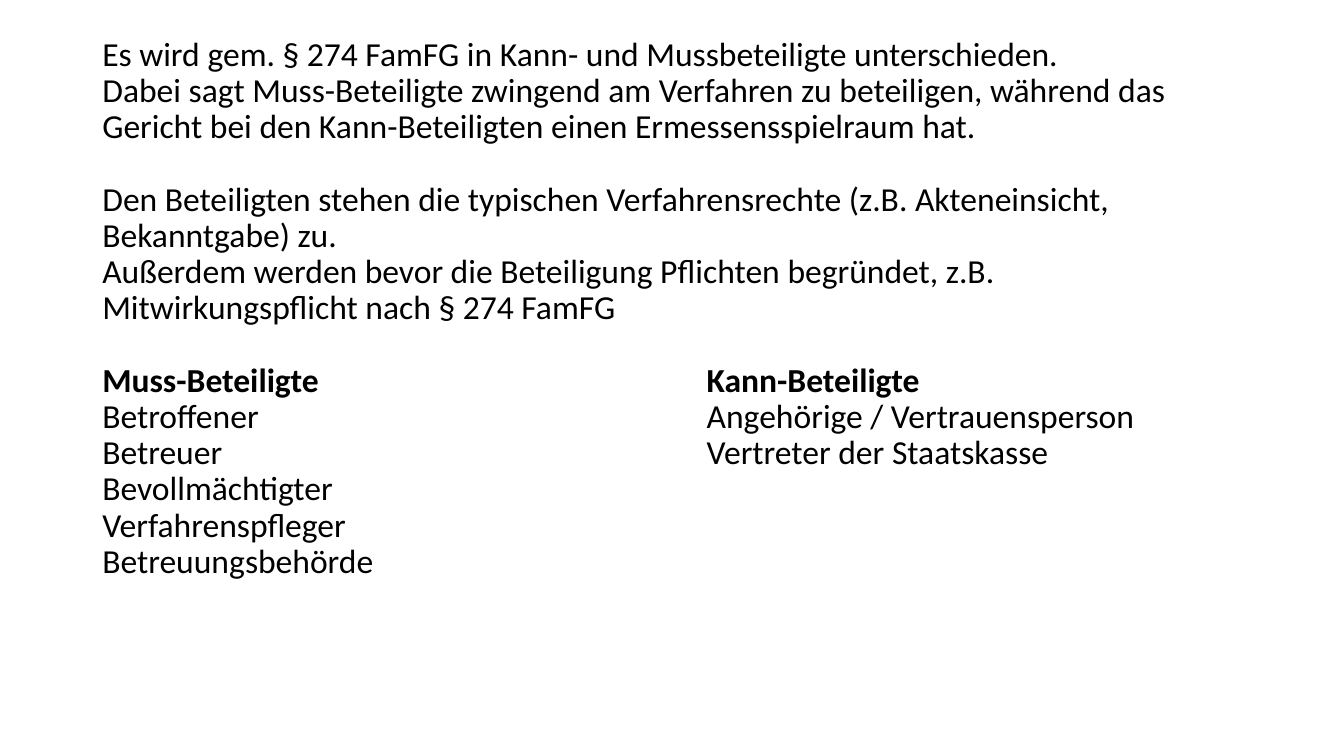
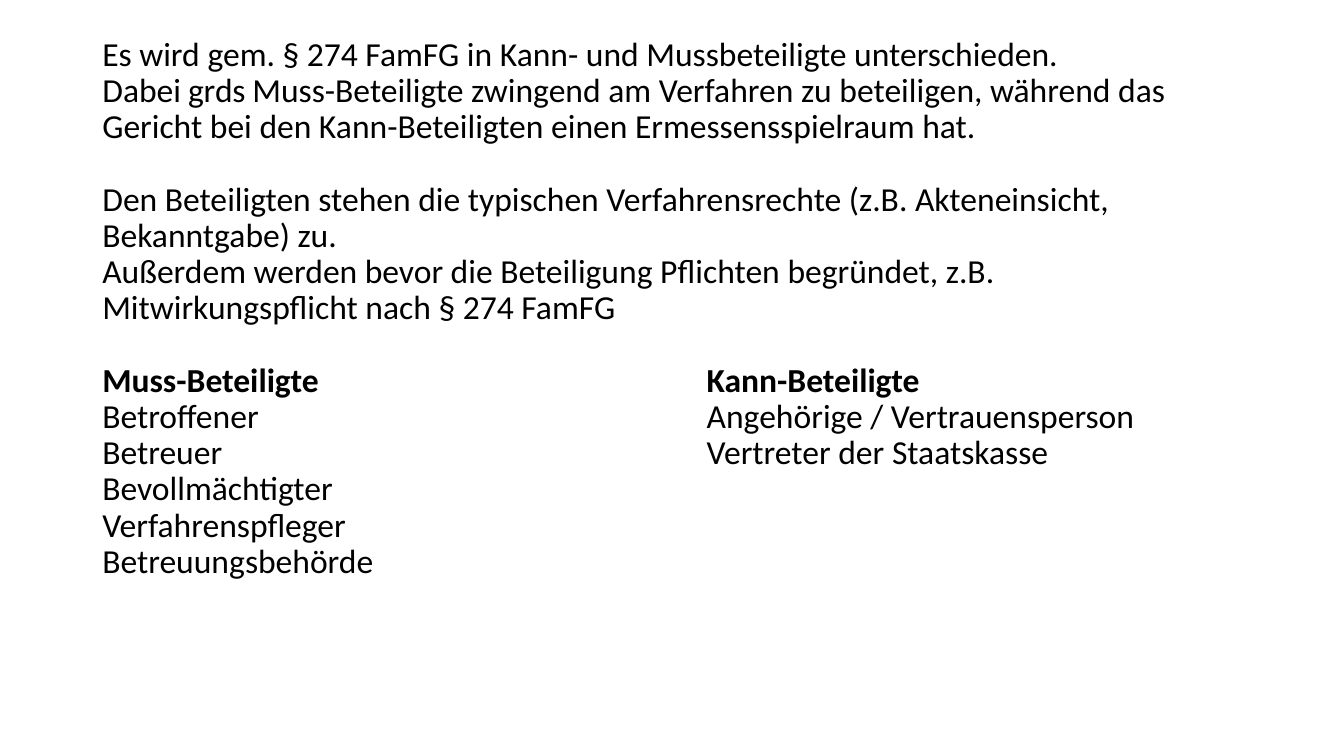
sagt: sagt -> grds
